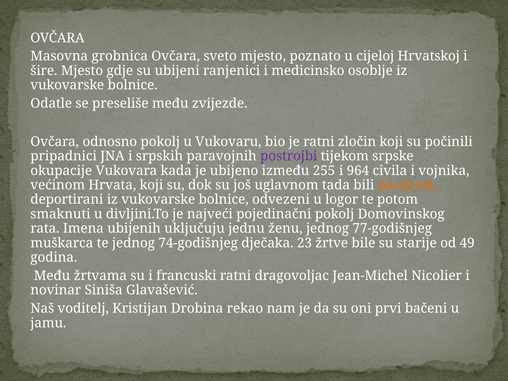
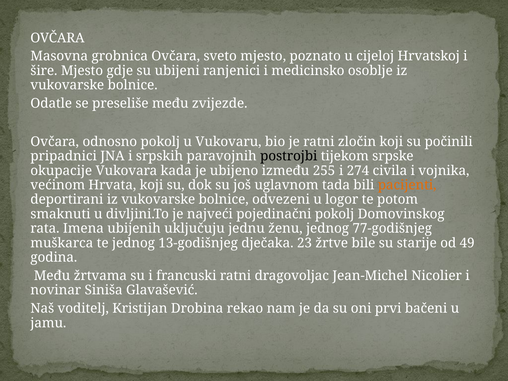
postrojbi colour: purple -> black
964: 964 -> 274
74-godišnjeg: 74-godišnjeg -> 13-godišnjeg
